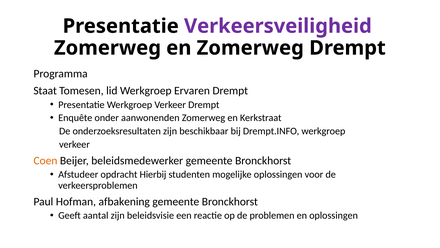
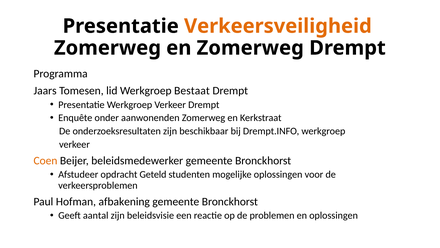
Verkeersveiligheid colour: purple -> orange
Staat: Staat -> Jaars
Ervaren: Ervaren -> Bestaat
Hierbij: Hierbij -> Geteld
